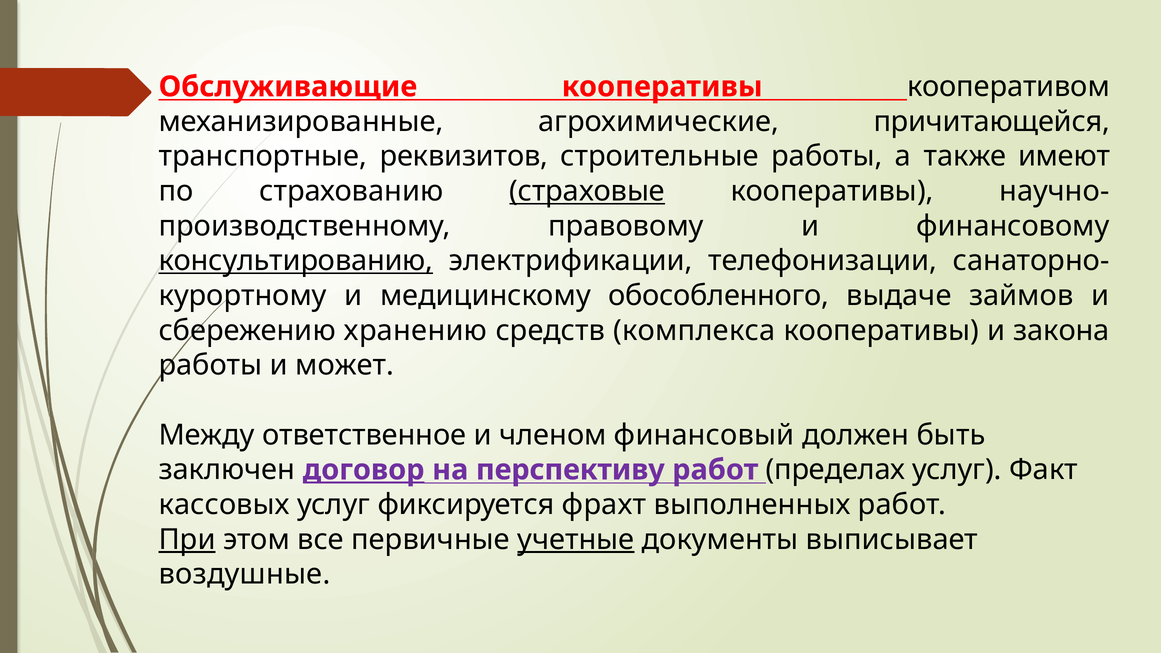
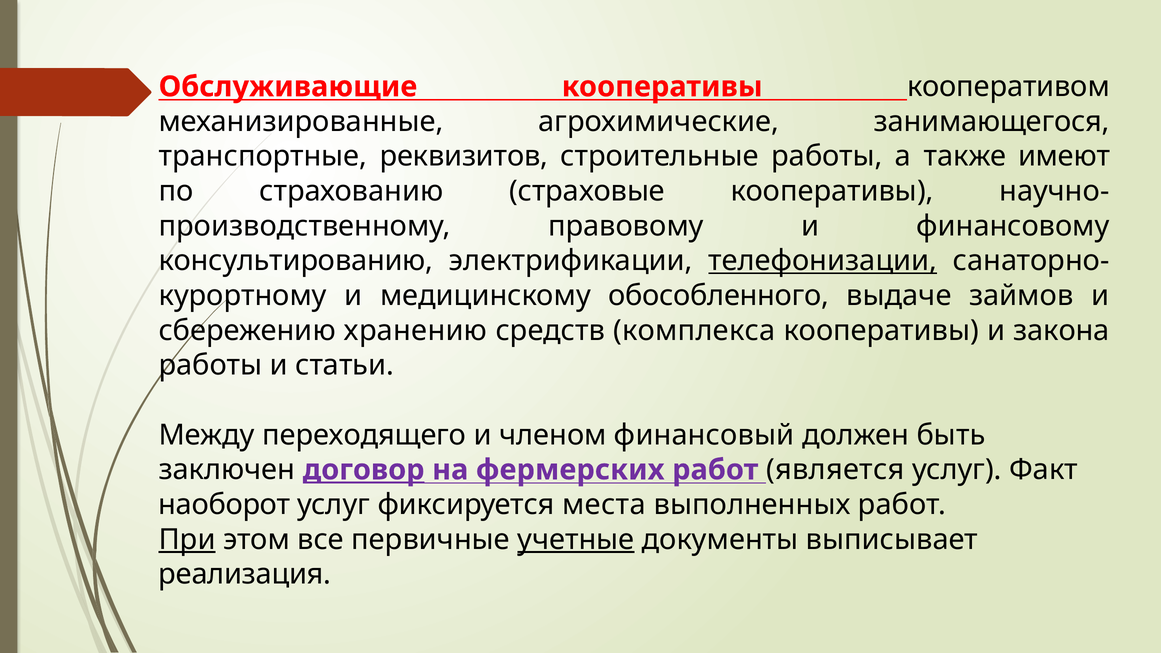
причитающейся: причитающейся -> занимающегося
страховые underline: present -> none
консультированию underline: present -> none
телефонизации underline: none -> present
может: может -> статьи
ответственное: ответственное -> переходящего
перспективу: перспективу -> фермерских
пределах: пределах -> является
кассовых: кассовых -> наоборот
фрахт: фрахт -> места
воздушные: воздушные -> реализация
